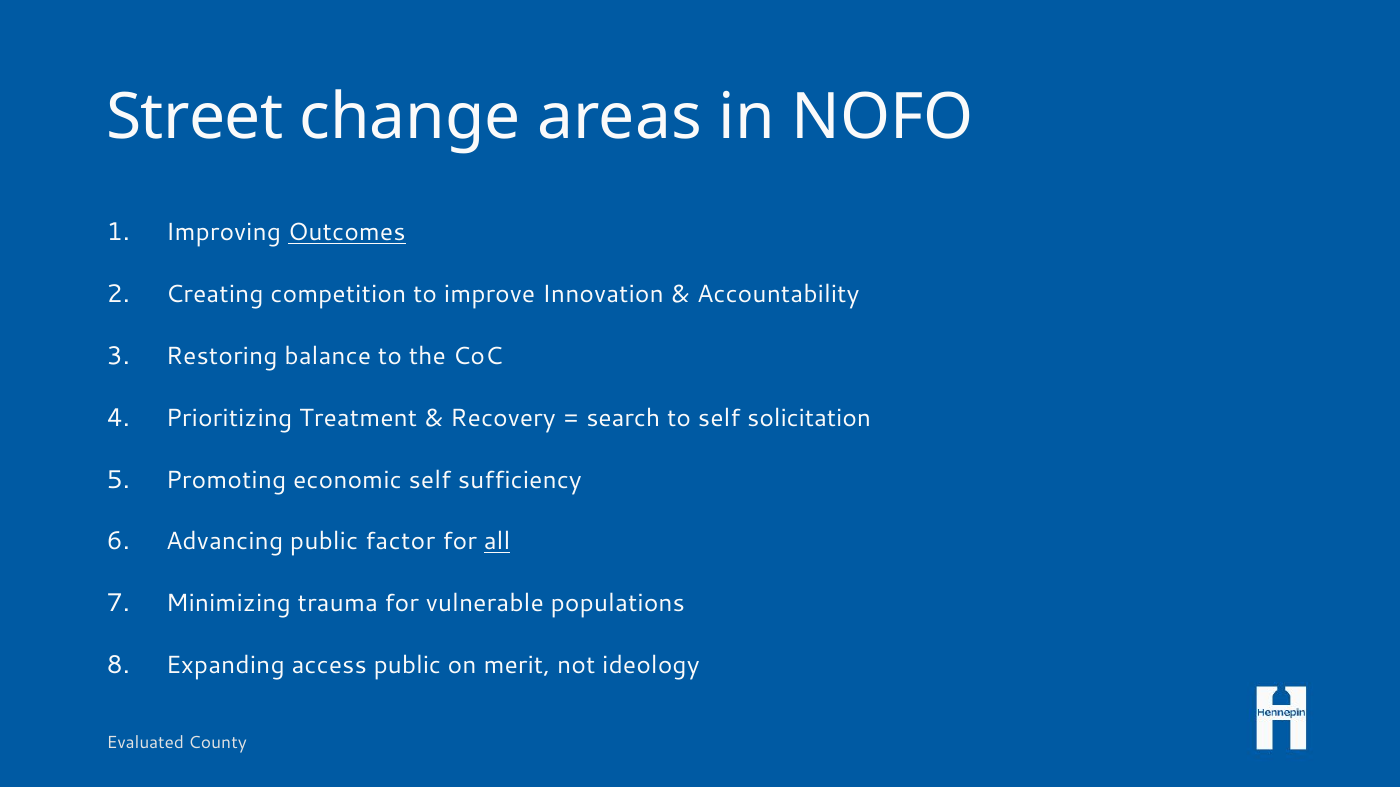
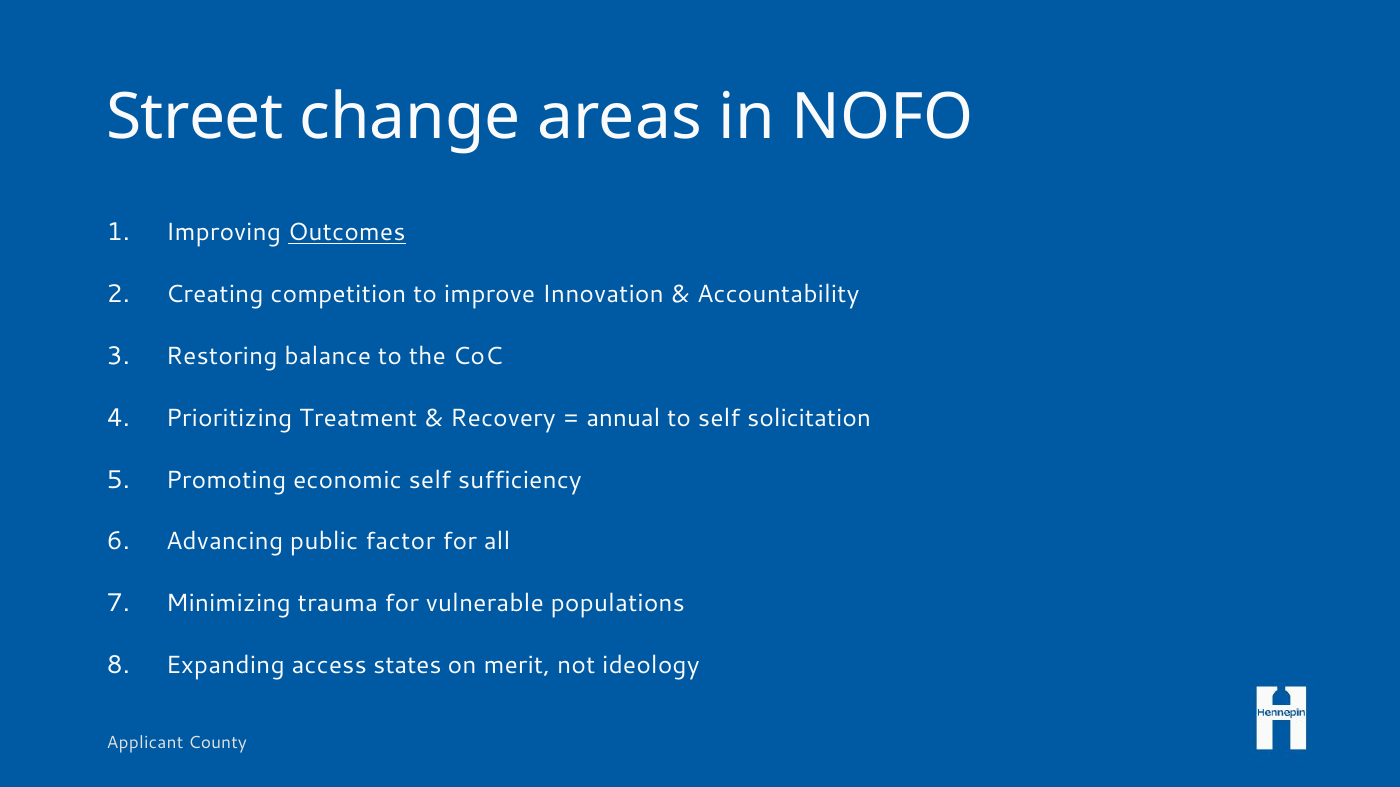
search: search -> annual
all underline: present -> none
access public: public -> states
Evaluated: Evaluated -> Applicant
